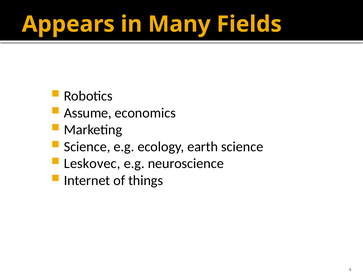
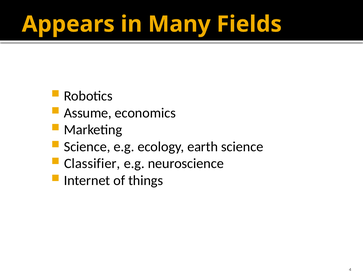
Leskovec: Leskovec -> Classifier
